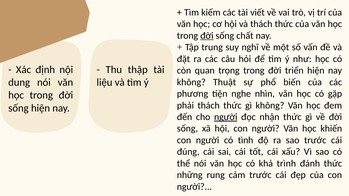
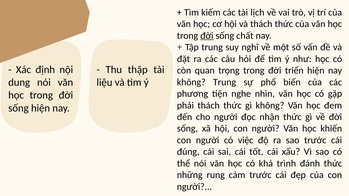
viết: viết -> lịch
không Thuật: Thuật -> Trung
người at (226, 117) underline: present -> none
tình: tình -> việc
